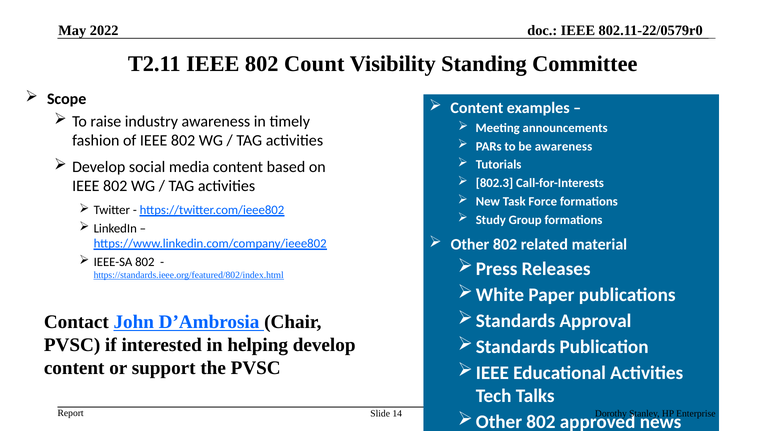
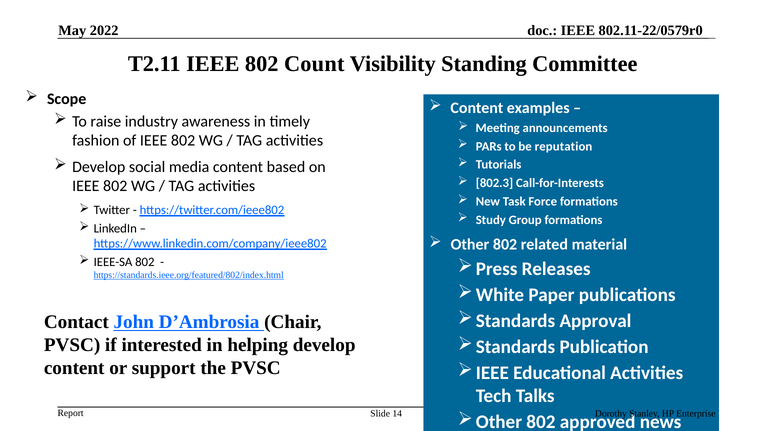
be awareness: awareness -> reputation
